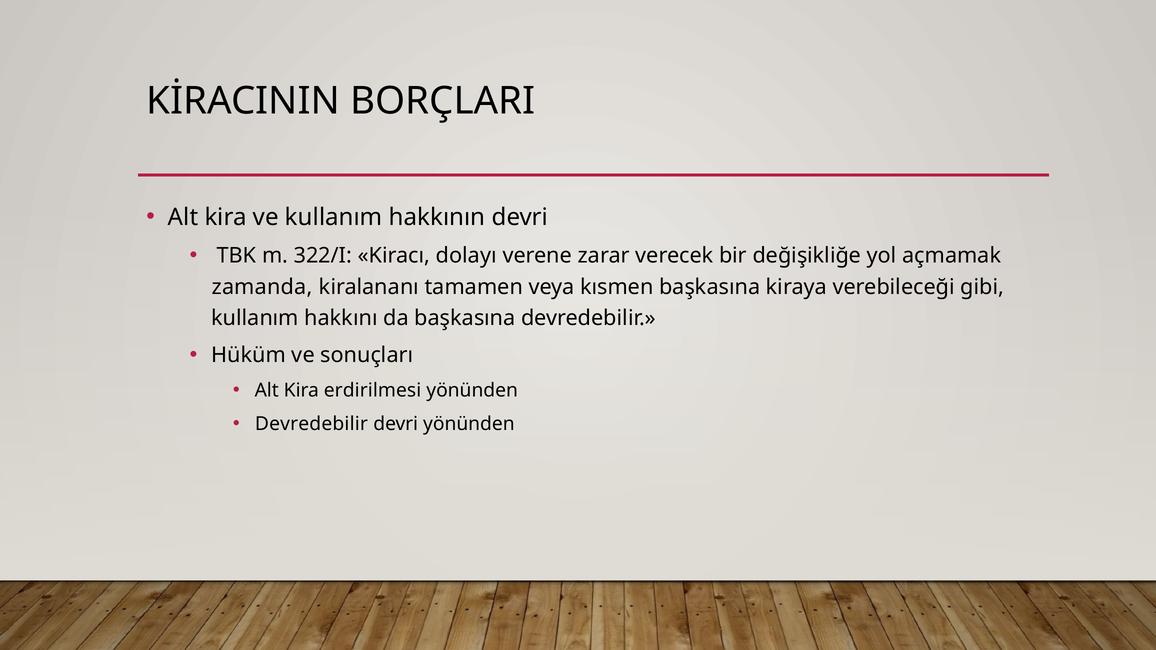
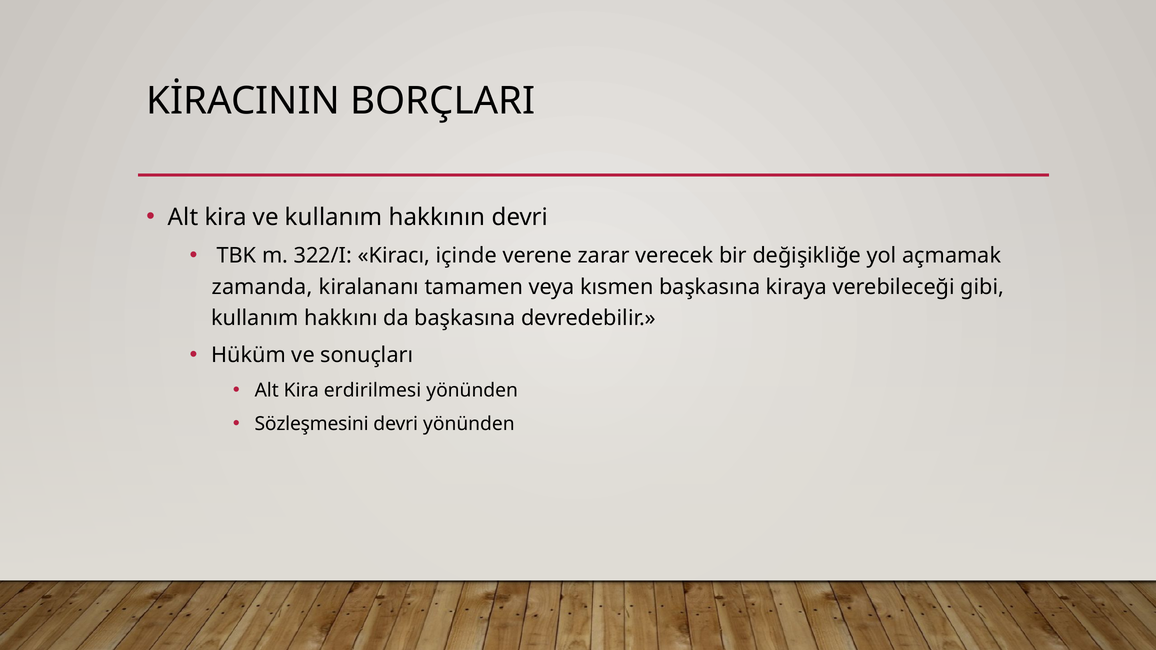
dolayı: dolayı -> içinde
Devredebilir at (311, 424): Devredebilir -> Sözleşmesini
